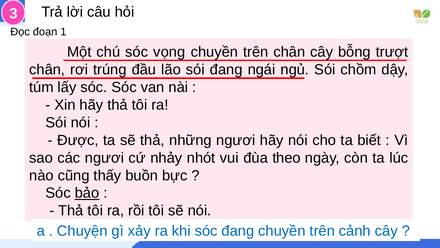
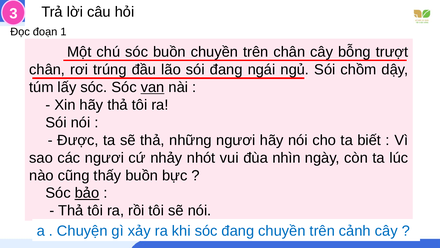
sóc vọng: vọng -> buồn
van underline: none -> present
theo: theo -> nhìn
